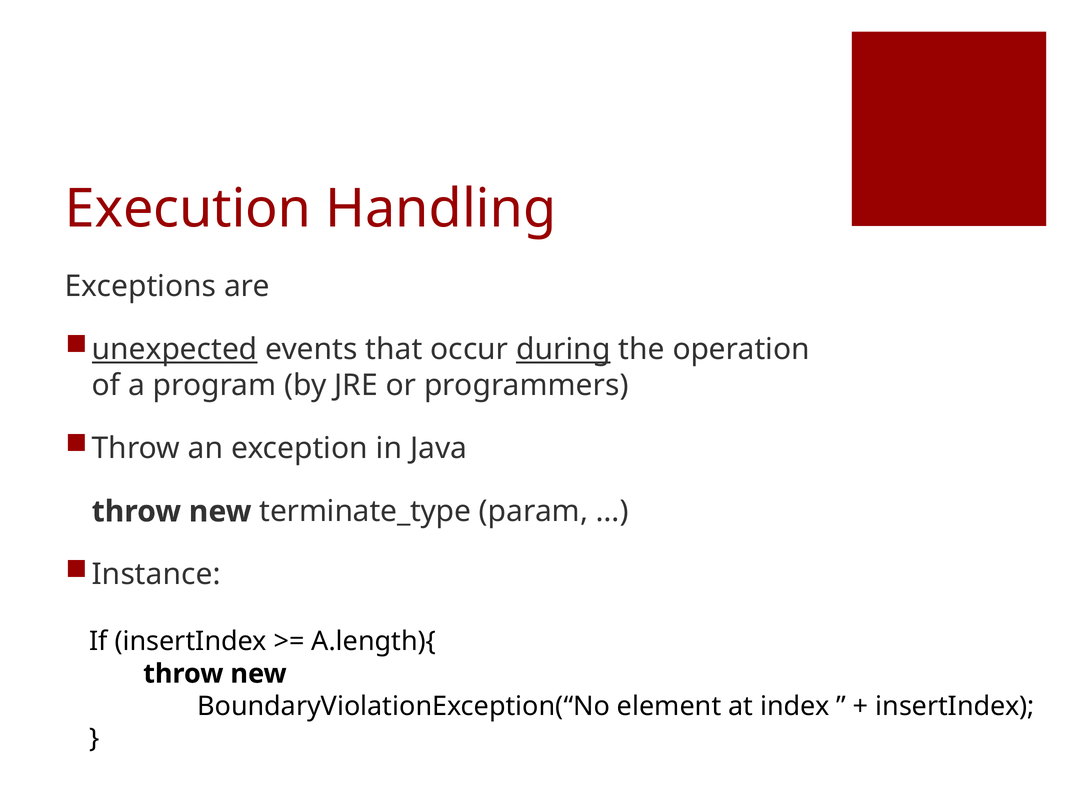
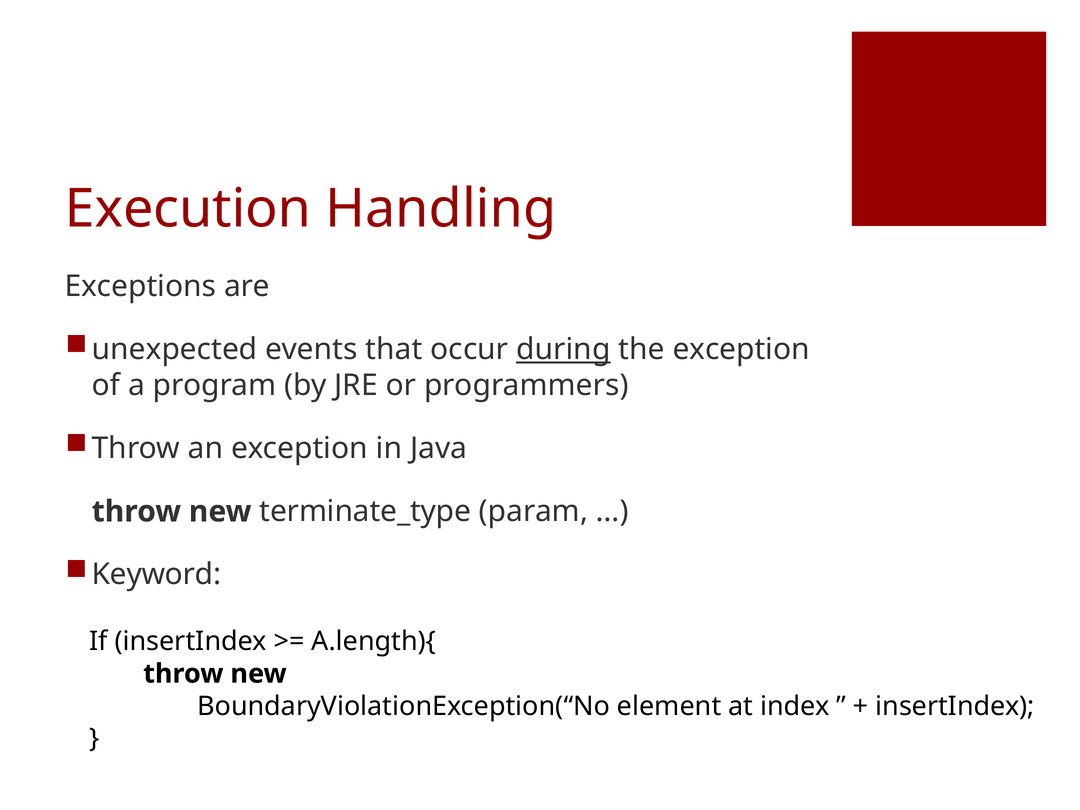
unexpected underline: present -> none
the operation: operation -> exception
Instance: Instance -> Keyword
